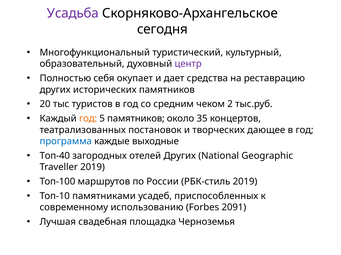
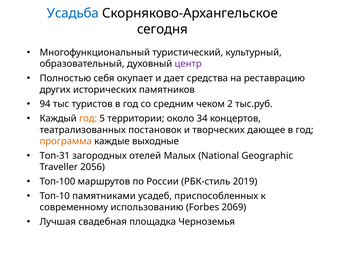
Усадьба colour: purple -> blue
20: 20 -> 94
5 памятников: памятников -> территории
35: 35 -> 34
программа colour: blue -> orange
Топ-40: Топ-40 -> Топ-31
отелей Других: Других -> Малых
Traveller 2019: 2019 -> 2056
2091: 2091 -> 2069
